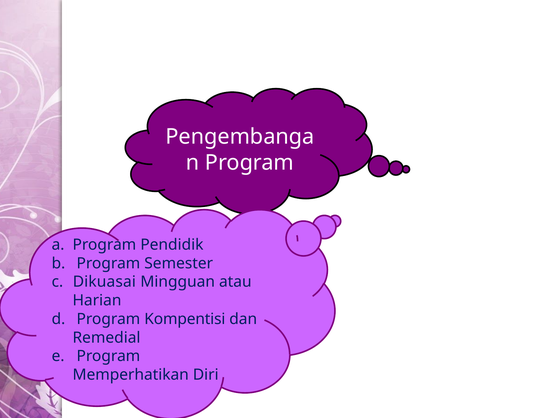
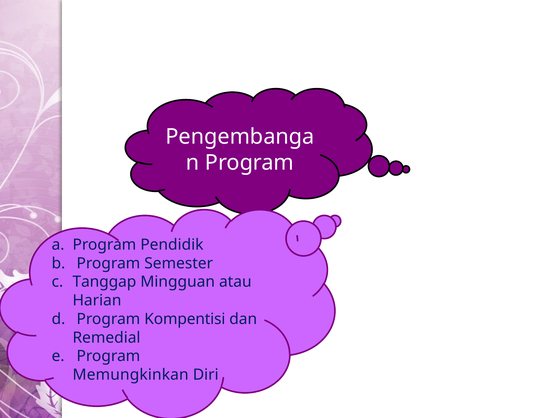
Dikuasai: Dikuasai -> Tanggap
Memperhatikan: Memperhatikan -> Memungkinkan
